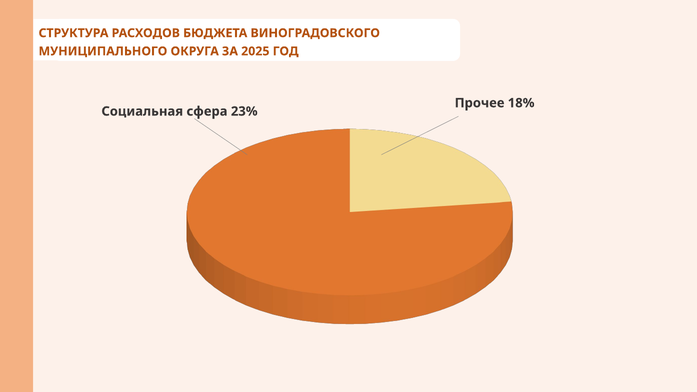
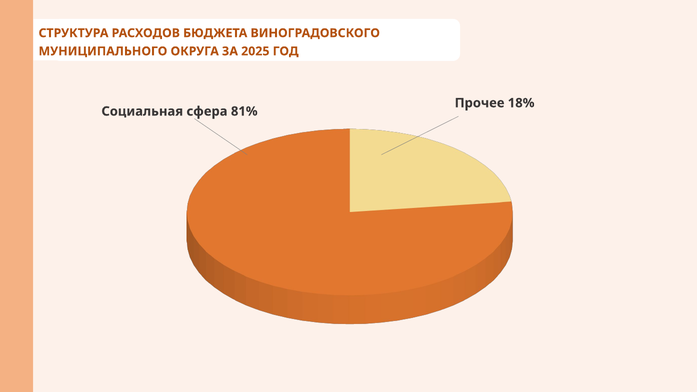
23%: 23% -> 81%
